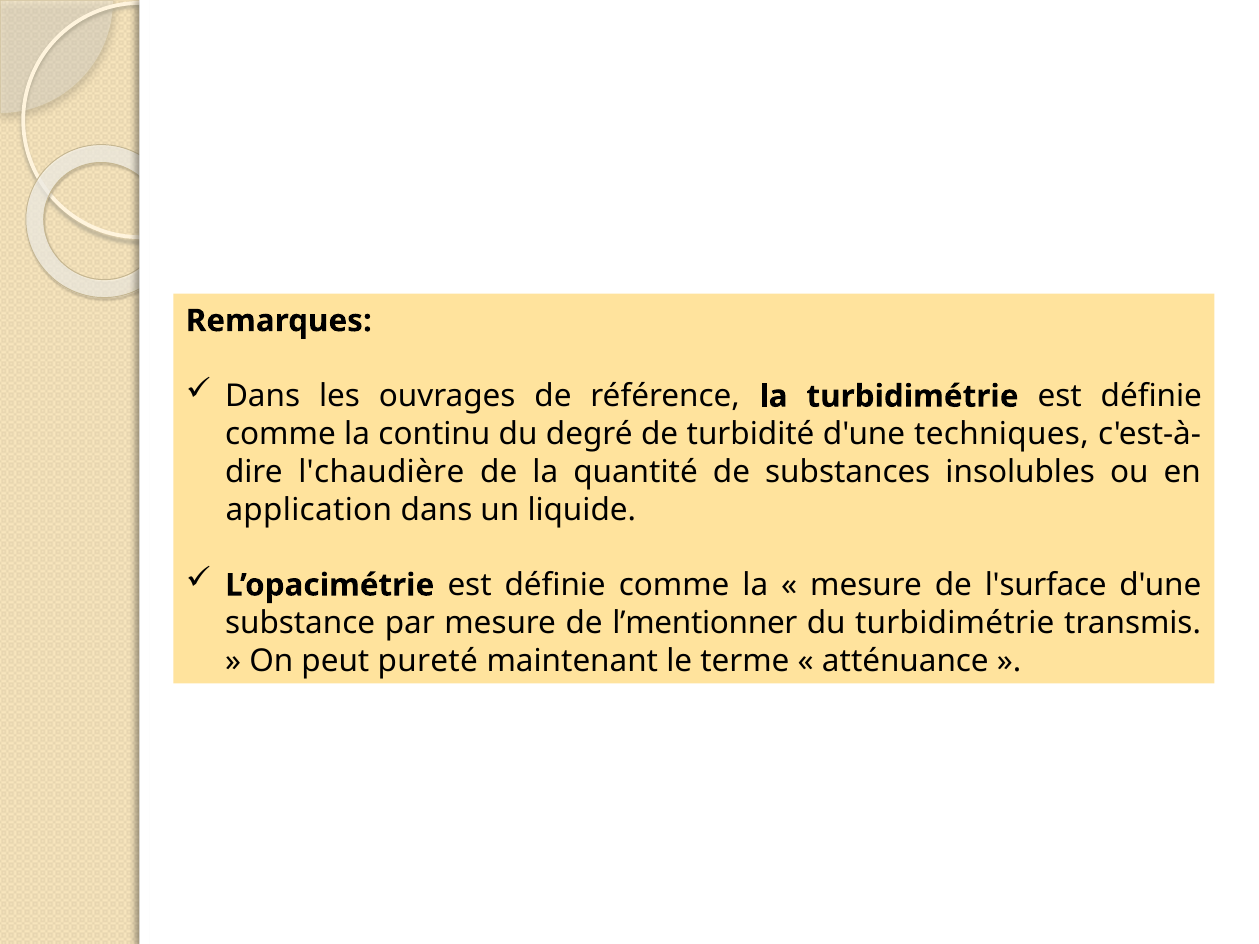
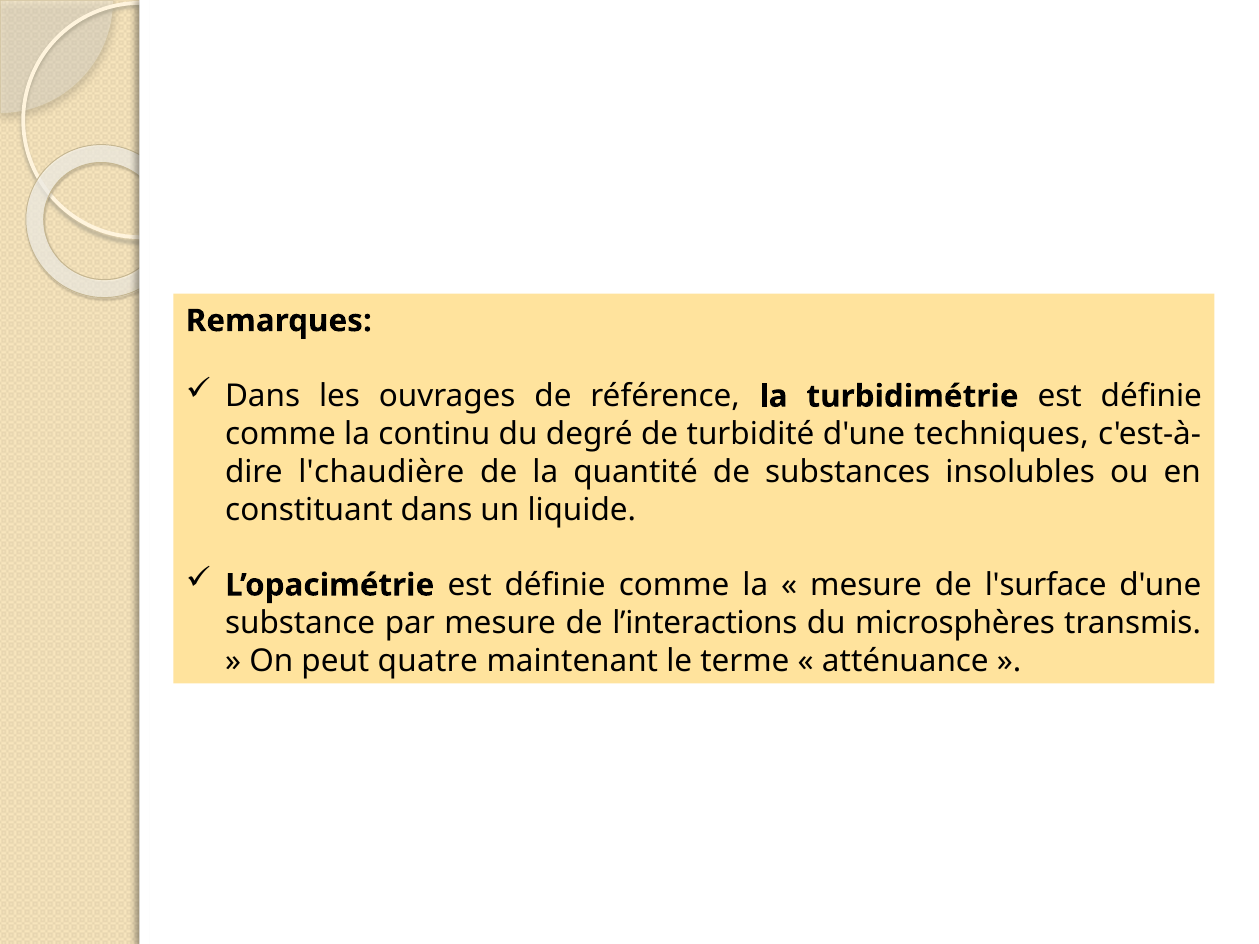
application: application -> constituant
l’mentionner: l’mentionner -> l’interactions
du turbidimétrie: turbidimétrie -> microsphères
pureté: pureté -> quatre
